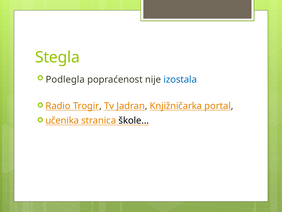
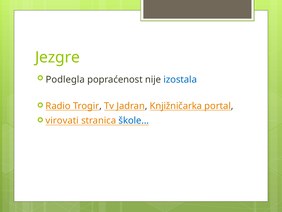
Stegla: Stegla -> Jezgre
učenika: učenika -> virovati
škole… colour: black -> blue
